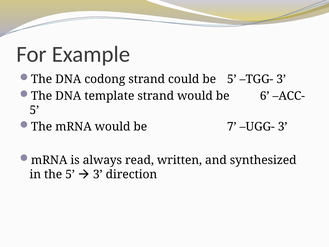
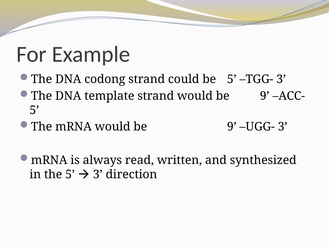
strand would be 6: 6 -> 9
mRNA would be 7: 7 -> 9
